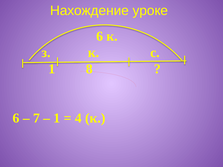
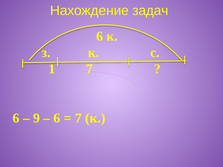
уроке: уроке -> задач
1 8: 8 -> 7
7: 7 -> 9
1 at (57, 118): 1 -> 6
4 at (78, 118): 4 -> 7
